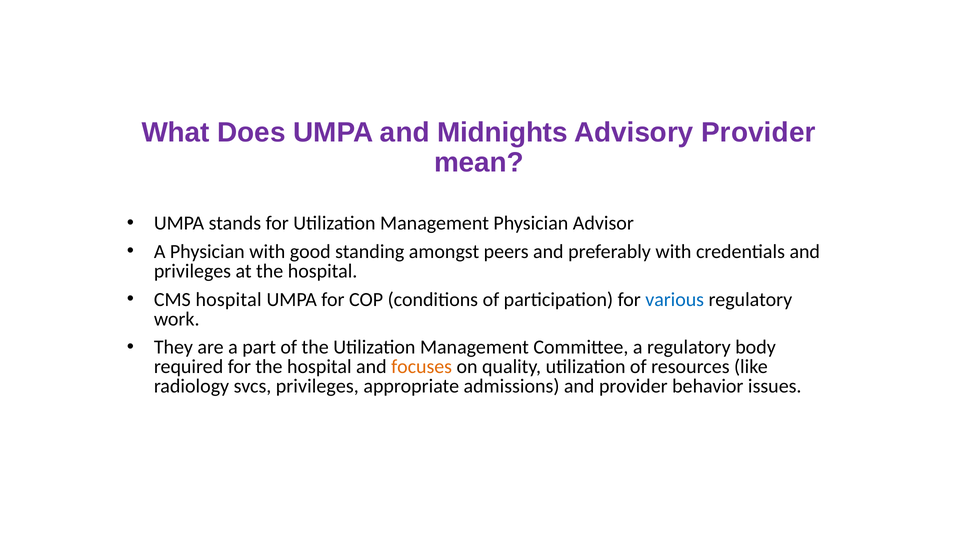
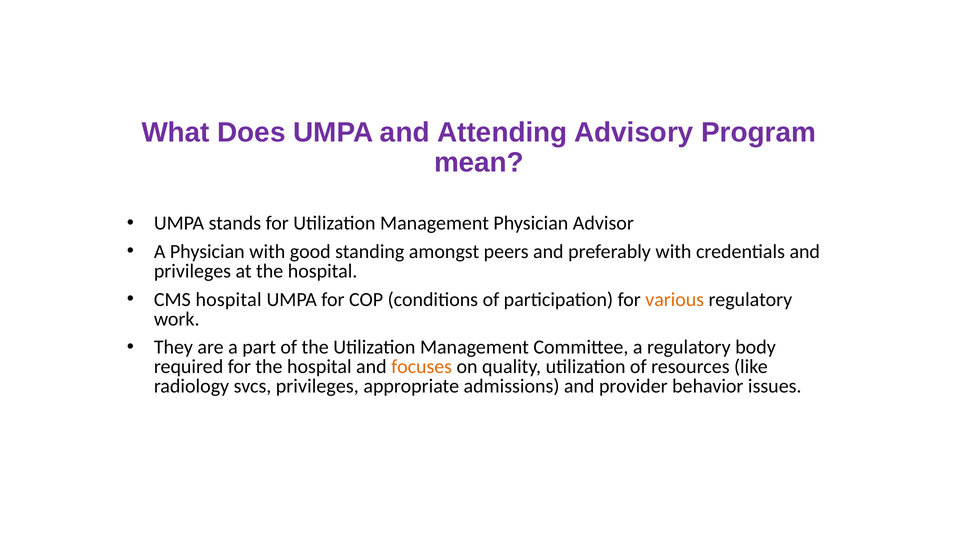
Midnights: Midnights -> Attending
Advisory Provider: Provider -> Program
various colour: blue -> orange
